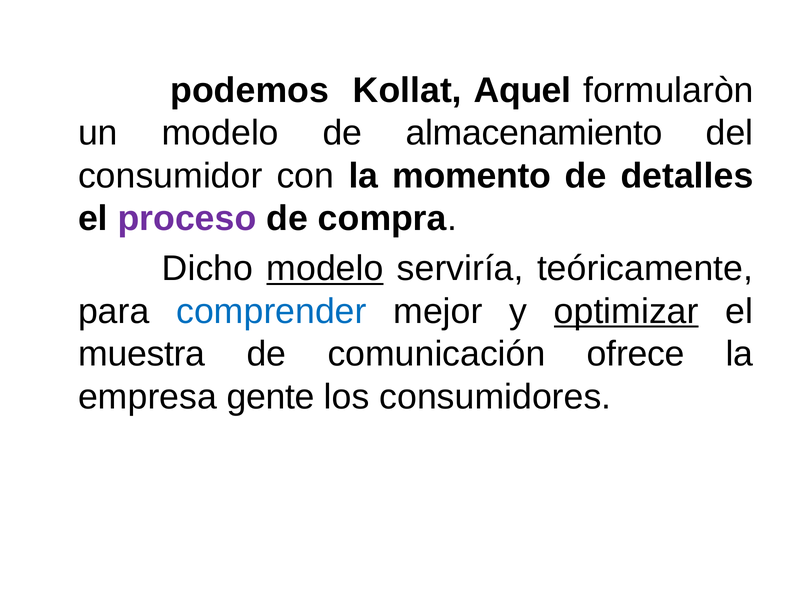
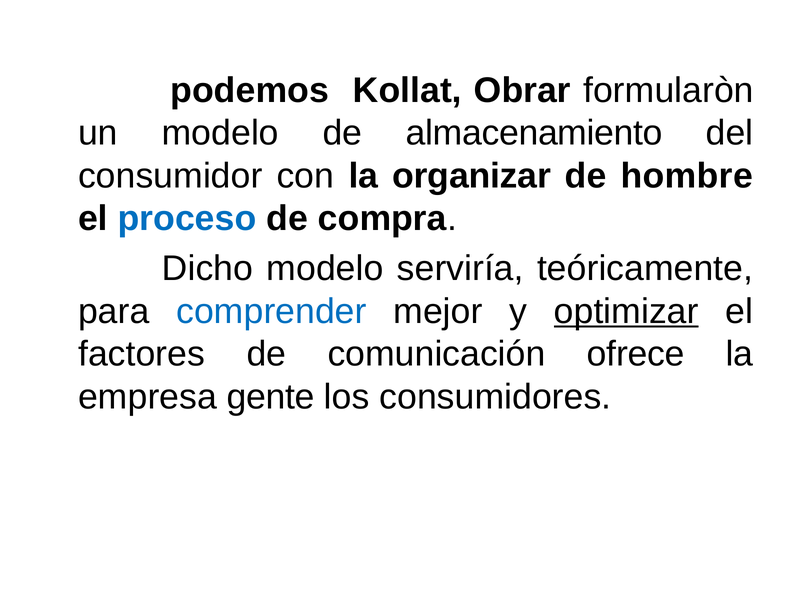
Aquel: Aquel -> Obrar
momento: momento -> organizar
detalles: detalles -> hombre
proceso colour: purple -> blue
modelo at (325, 269) underline: present -> none
muestra: muestra -> factores
